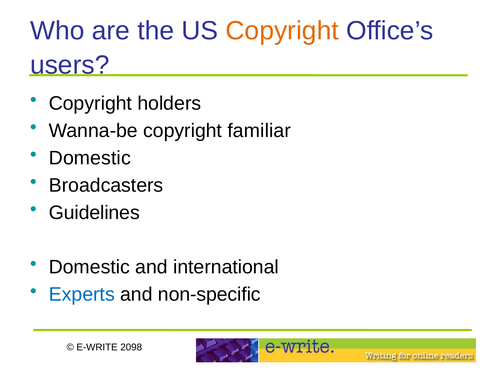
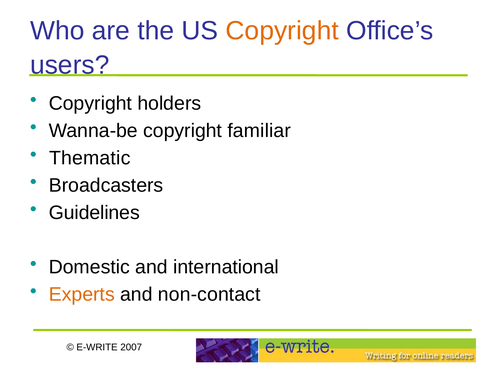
Domestic at (90, 158): Domestic -> Thematic
Experts colour: blue -> orange
non-specific: non-specific -> non-contact
2098: 2098 -> 2007
